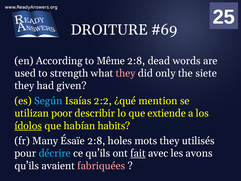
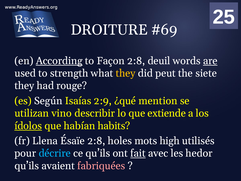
According underline: none -> present
Même: Même -> Façon
dead: dead -> deuil
are underline: none -> present
they at (126, 73) colour: pink -> yellow
only: only -> peut
given: given -> rouge
Según colour: light blue -> white
2:2: 2:2 -> 2:9
poor: poor -> vino
Many: Many -> Llena
mots they: they -> high
avons: avons -> hedor
